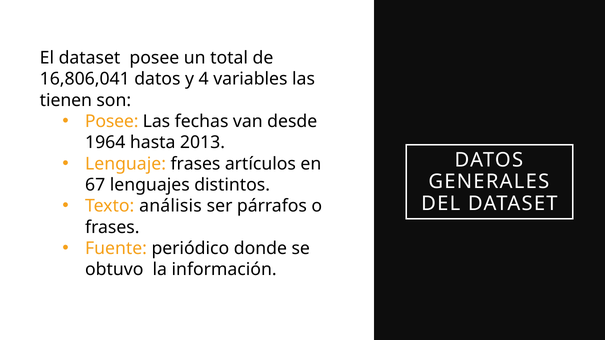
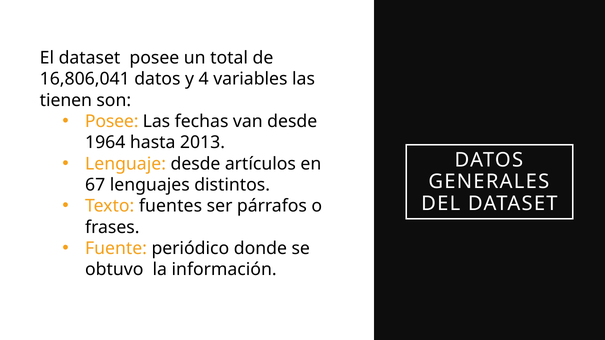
Lenguaje frases: frases -> desde
análisis: análisis -> fuentes
